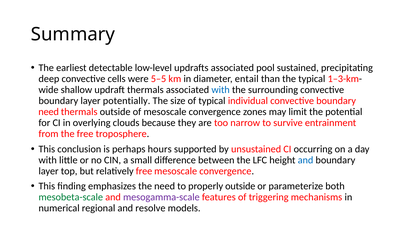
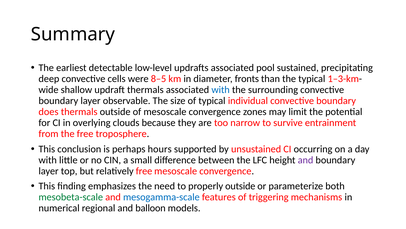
5–5: 5–5 -> 8–5
entail: entail -> fronts
potentially: potentially -> observable
need at (49, 112): need -> does
and at (306, 160) colour: blue -> purple
mesogamma-scale colour: purple -> blue
resolve: resolve -> balloon
